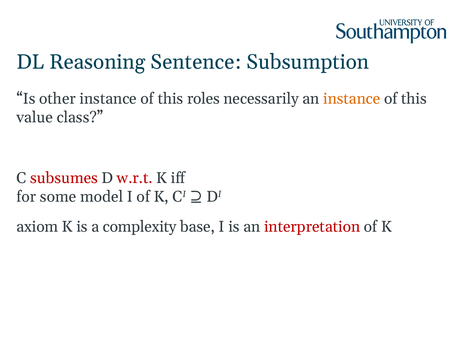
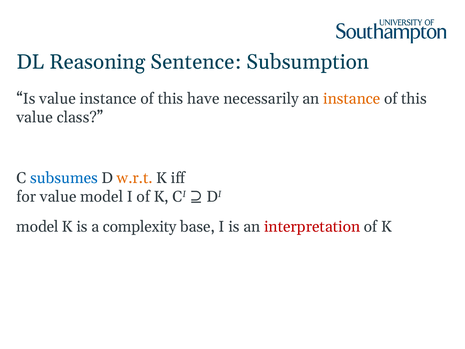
Is other: other -> value
roles: roles -> have
subsumes colour: red -> blue
w.r.t colour: red -> orange
for some: some -> value
axiom at (37, 227): axiom -> model
